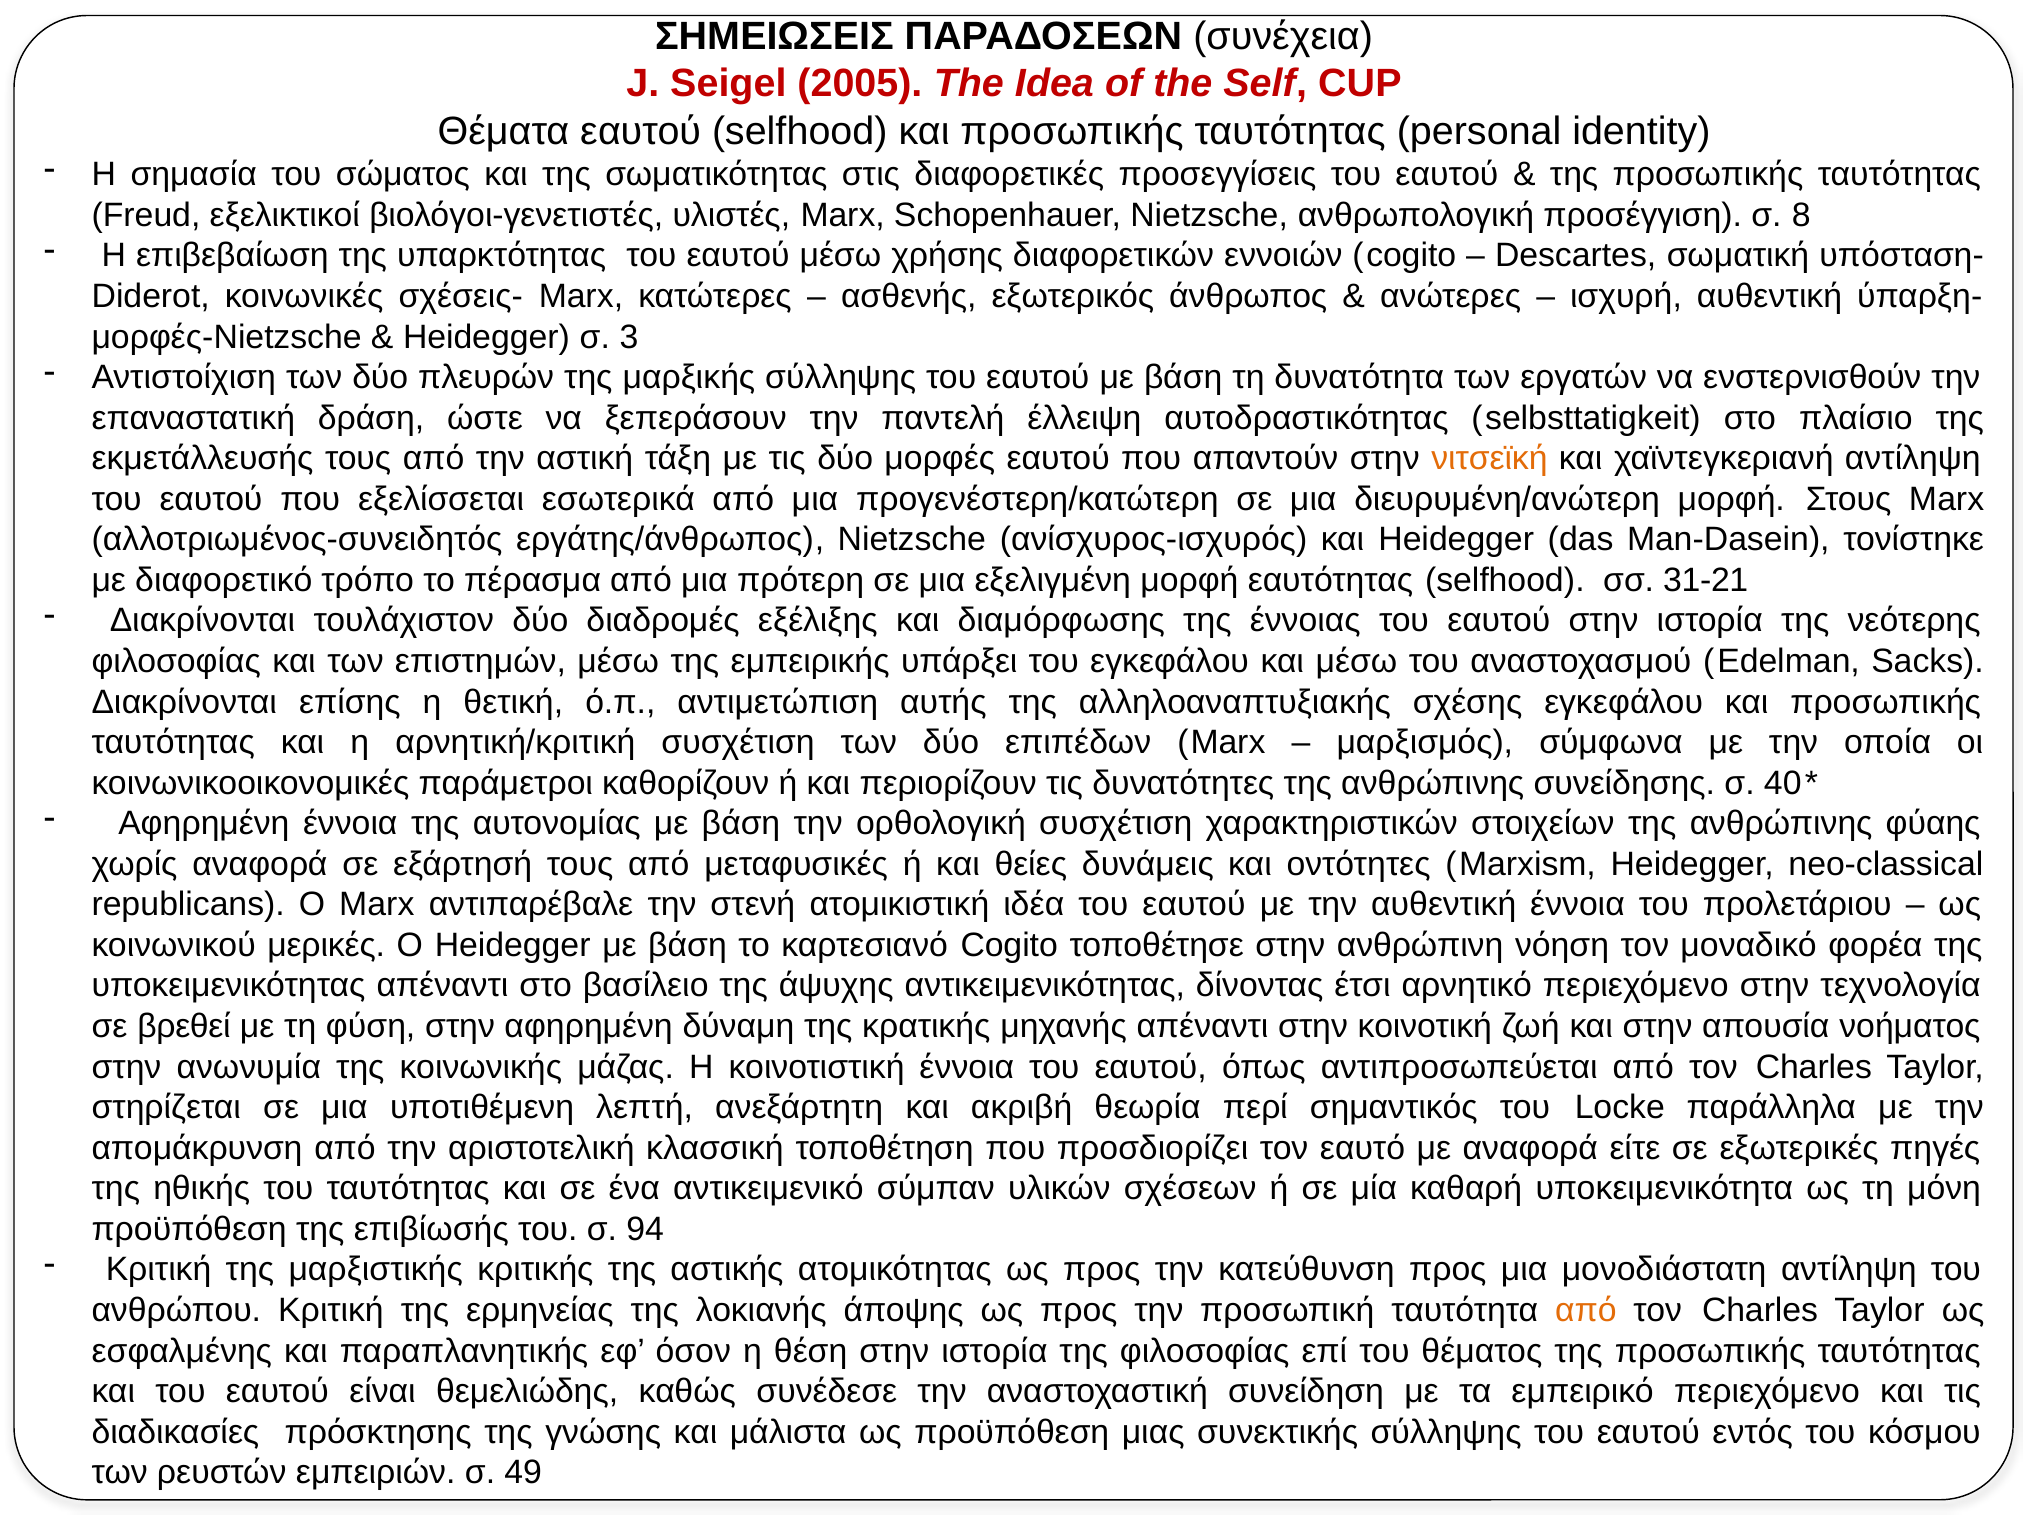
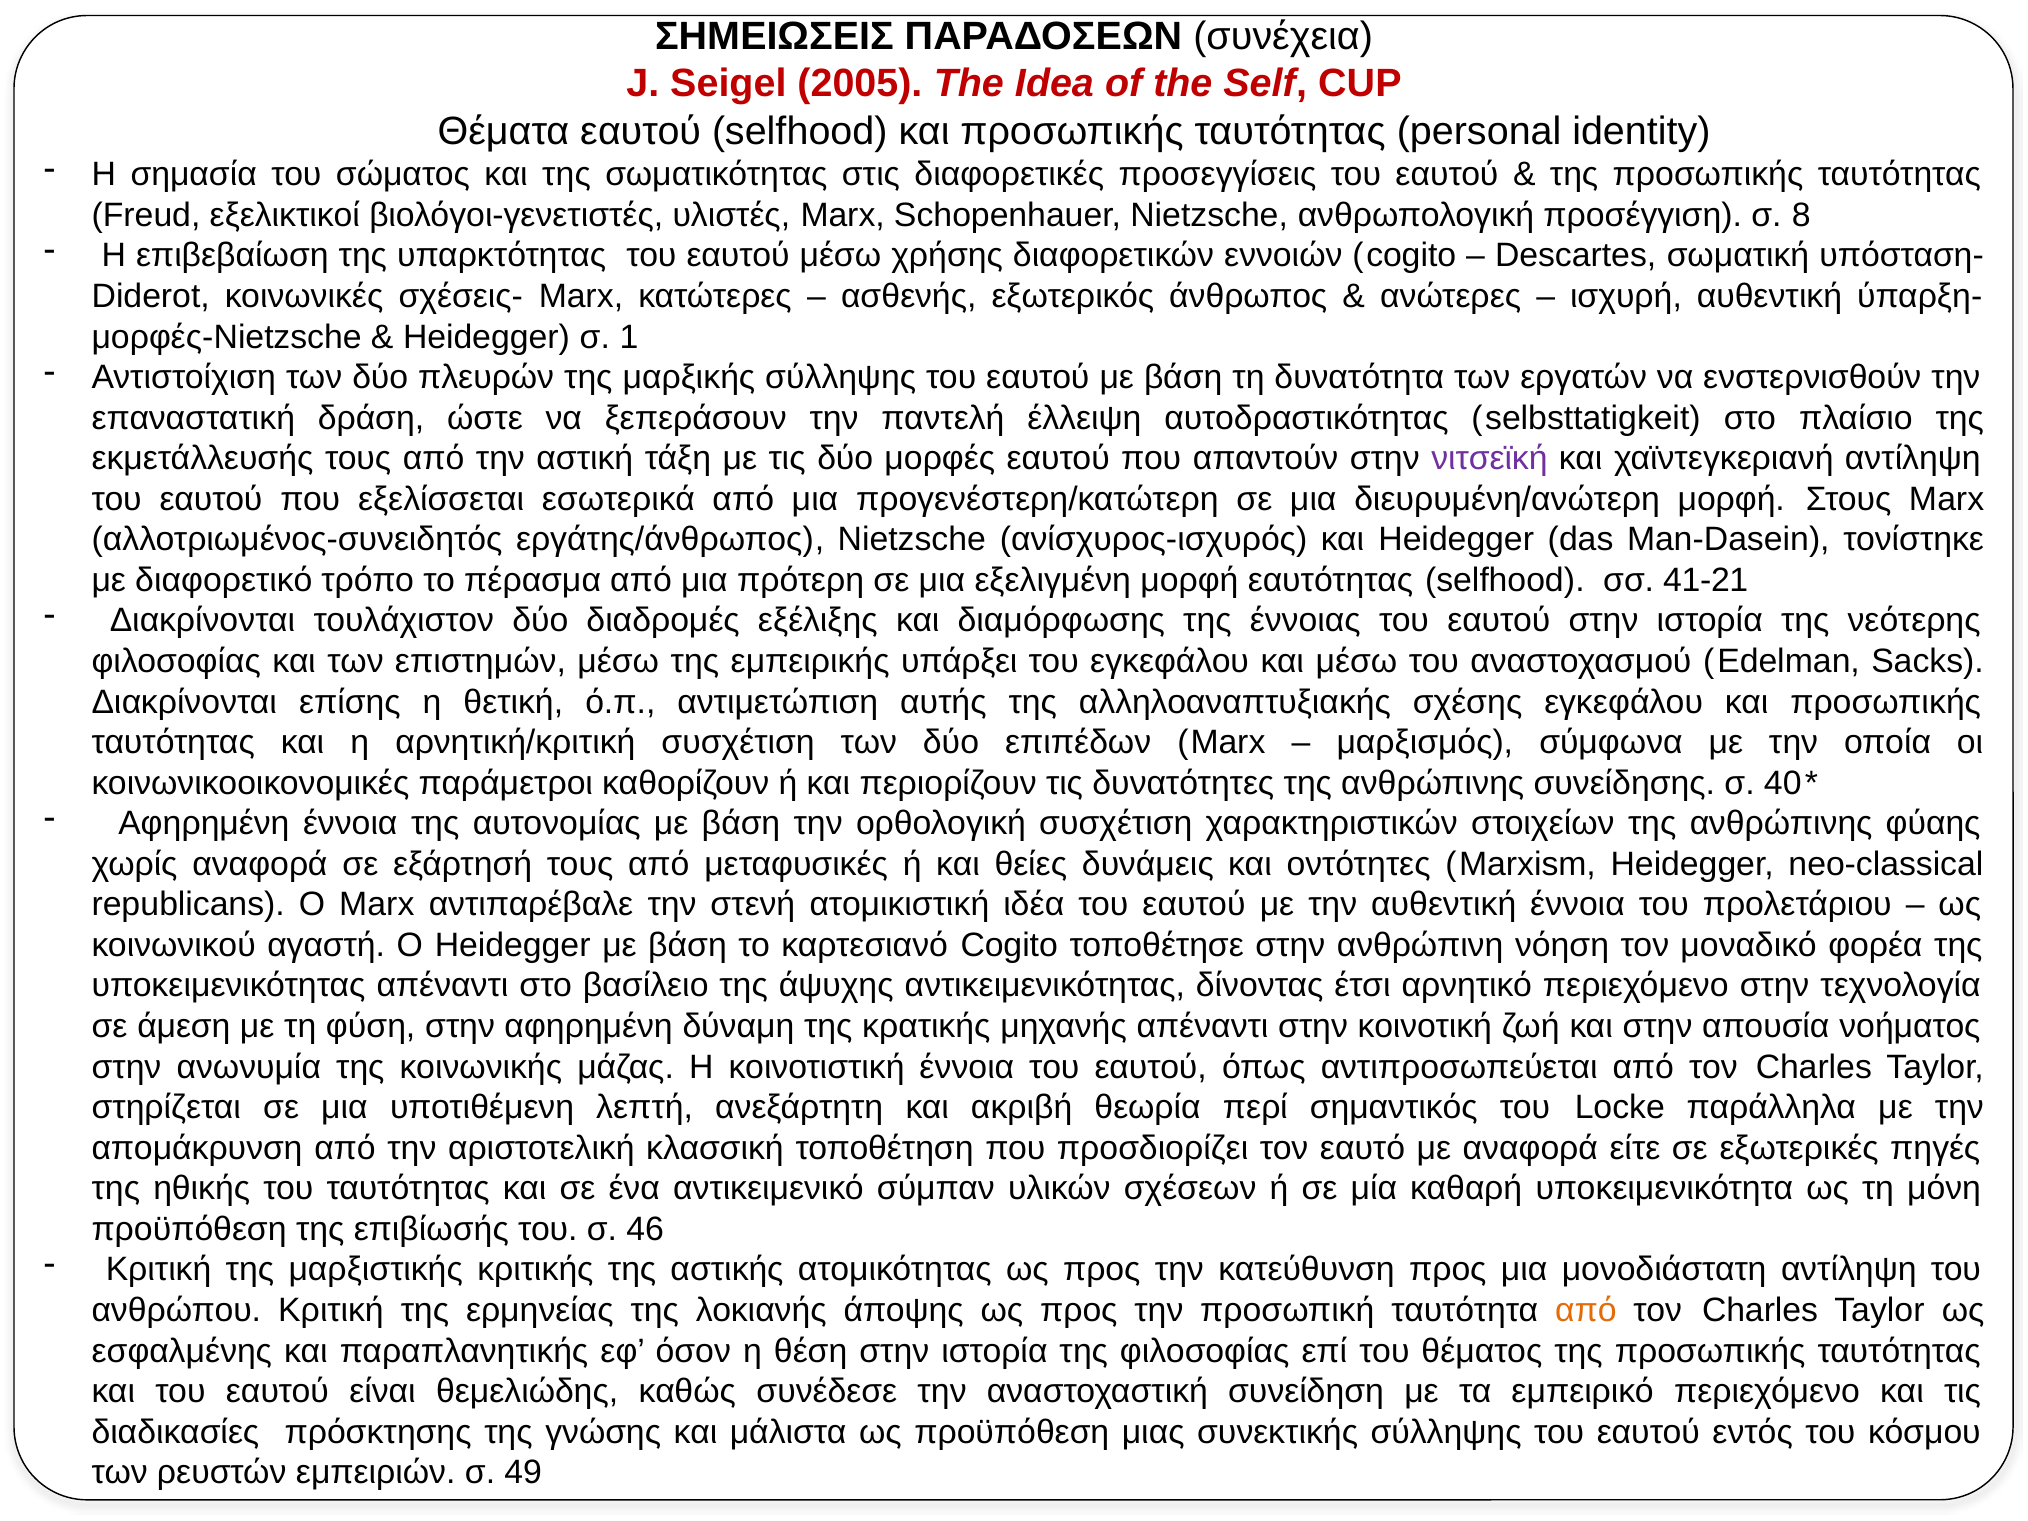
3: 3 -> 1
νιτσεϊκή colour: orange -> purple
31-21: 31-21 -> 41-21
μερικές: μερικές -> αγαστή
βρεθεί: βρεθεί -> άμεση
94: 94 -> 46
